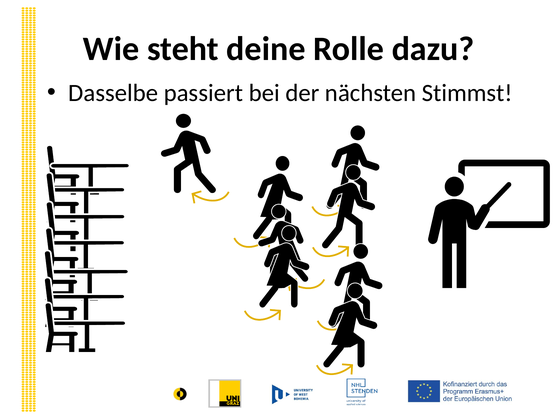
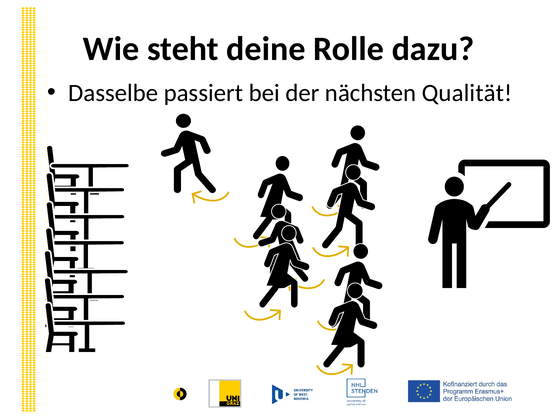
Stimmst: Stimmst -> Qualität
